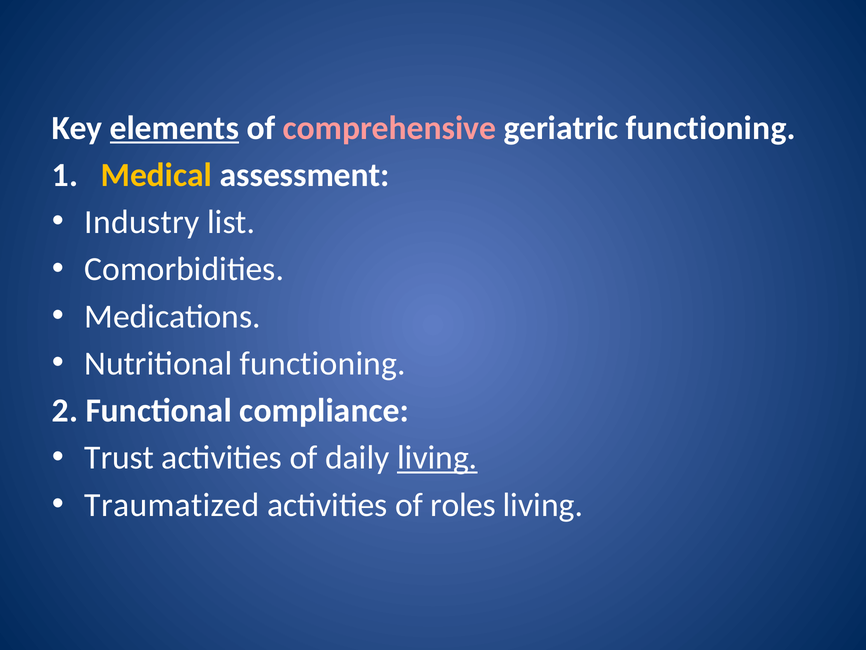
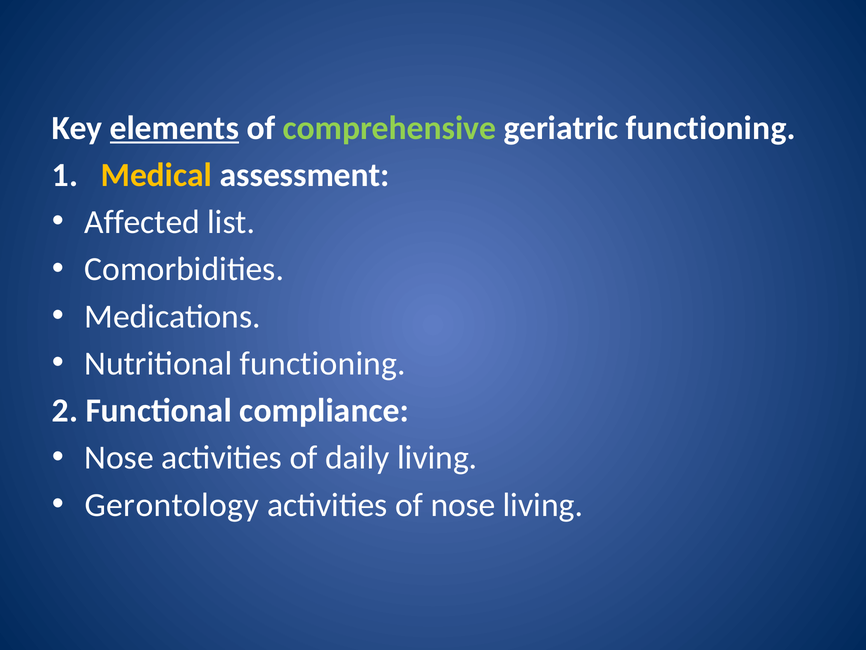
comprehensive colour: pink -> light green
Industry: Industry -> Affected
Trust at (119, 457): Trust -> Nose
living at (437, 457) underline: present -> none
Traumatized: Traumatized -> Gerontology
of roles: roles -> nose
